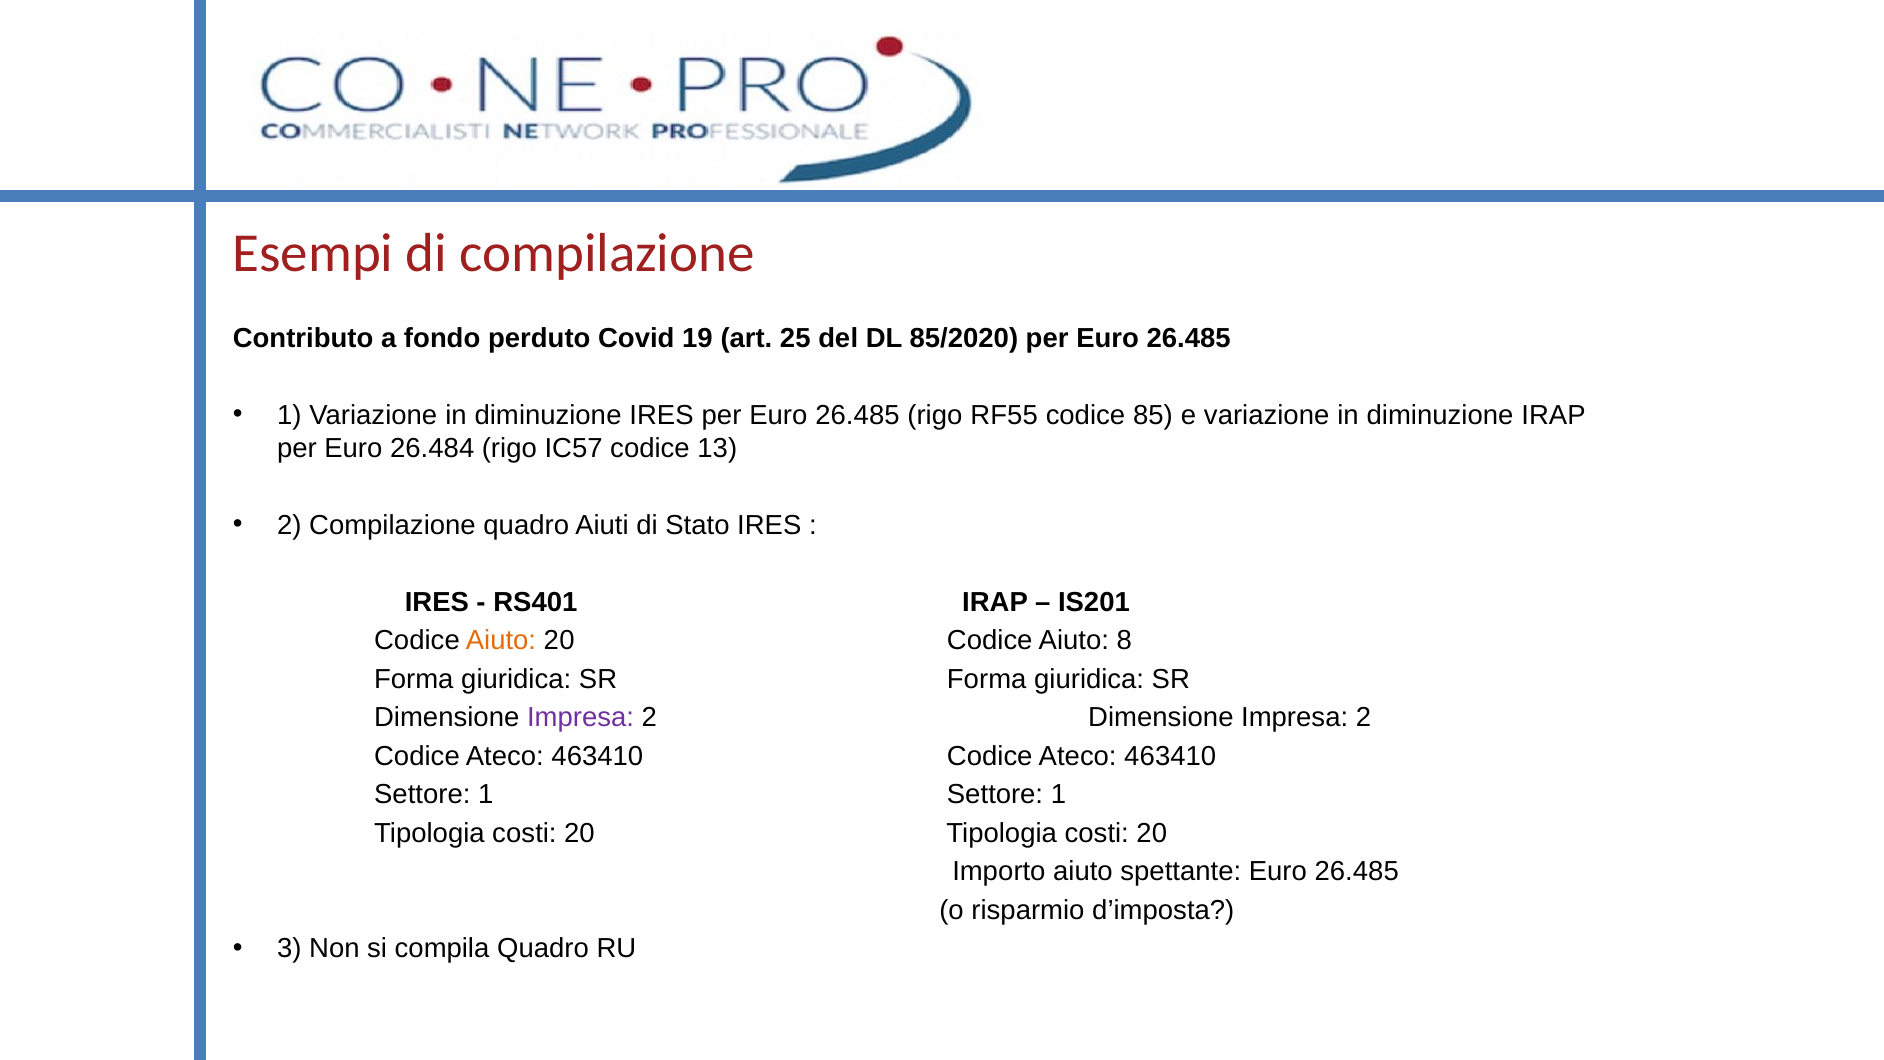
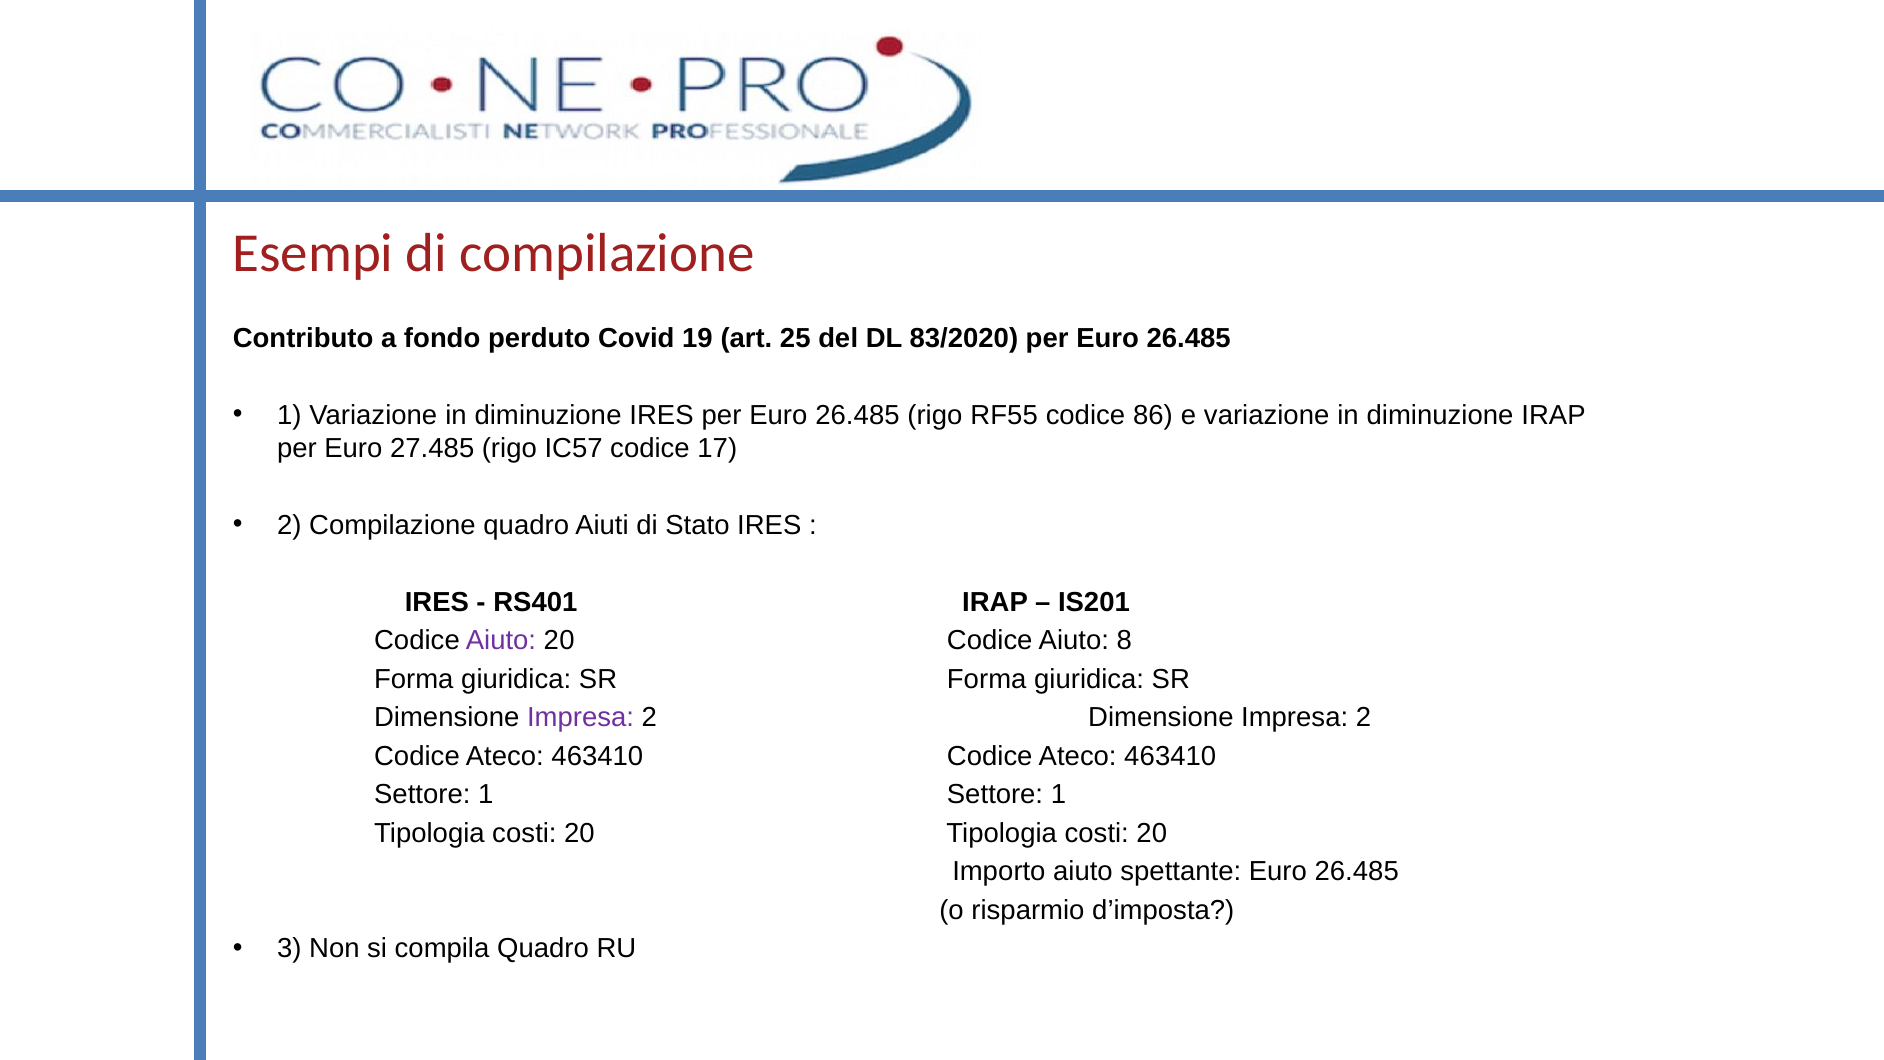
85/2020: 85/2020 -> 83/2020
85: 85 -> 86
26.484: 26.484 -> 27.485
13: 13 -> 17
Aiuto at (501, 640) colour: orange -> purple
